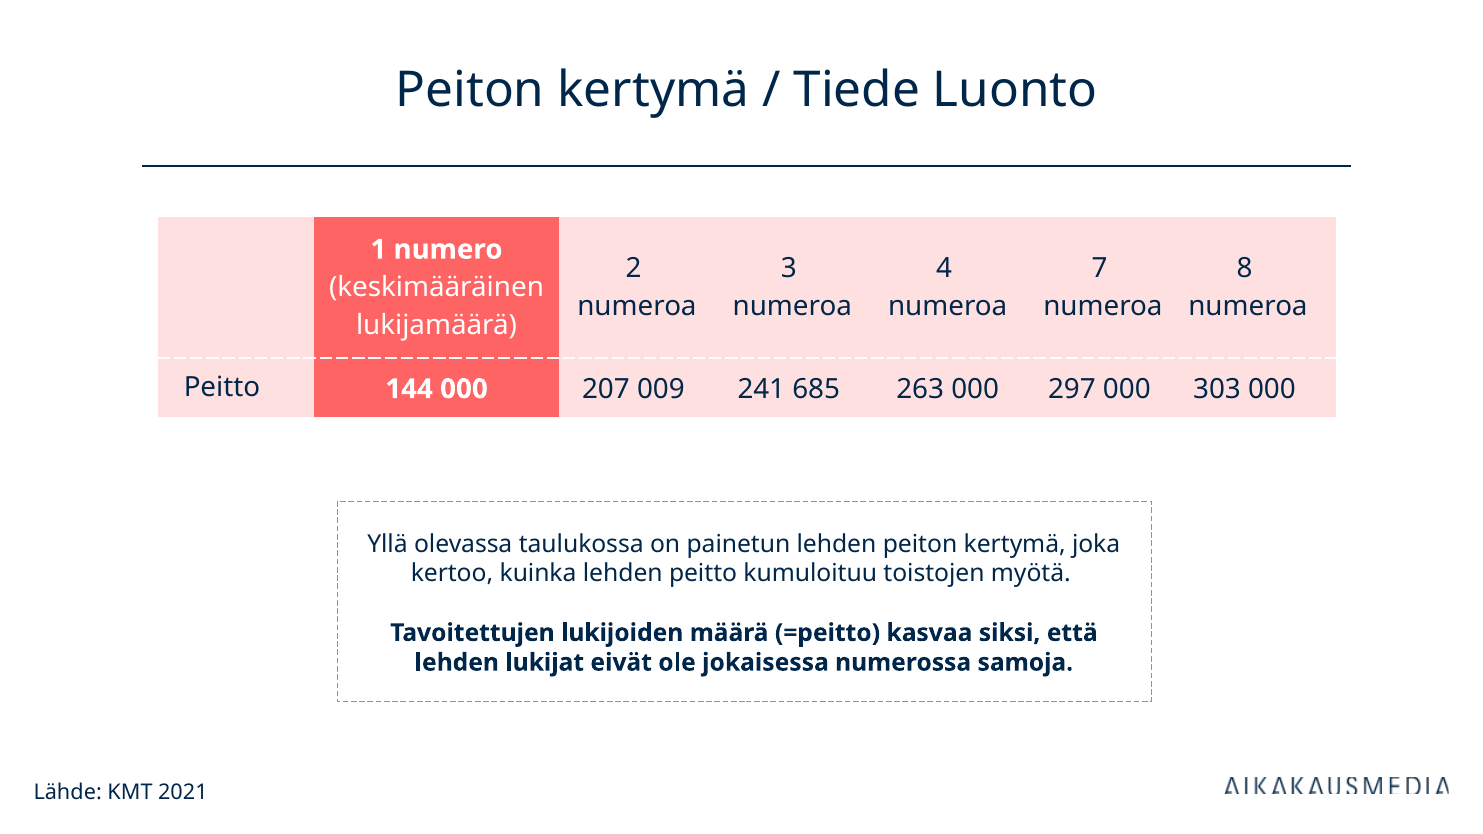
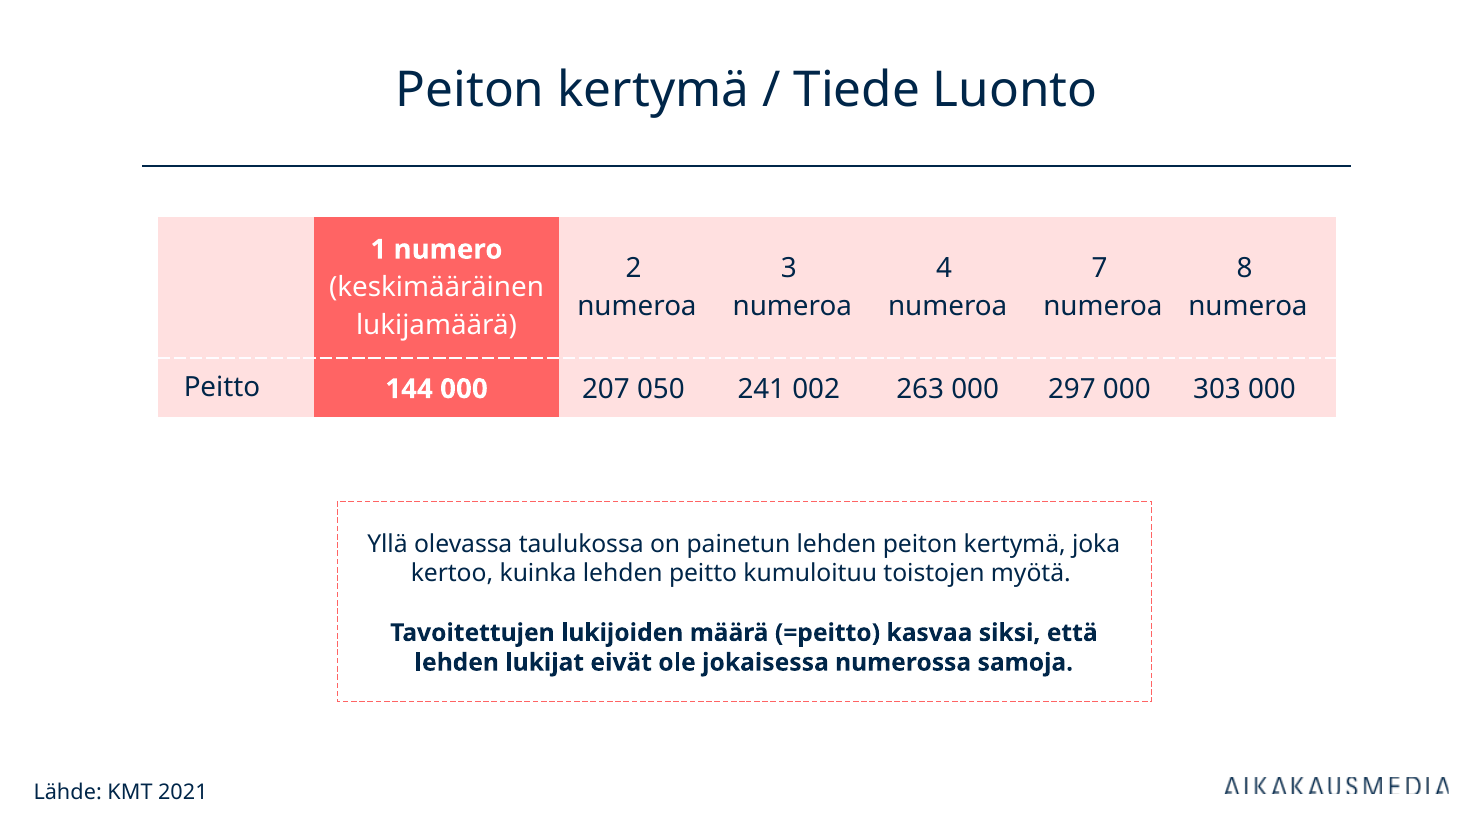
009: 009 -> 050
685: 685 -> 002
